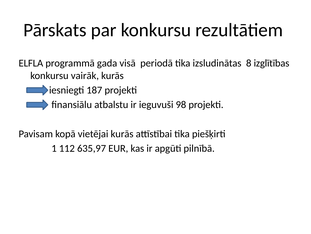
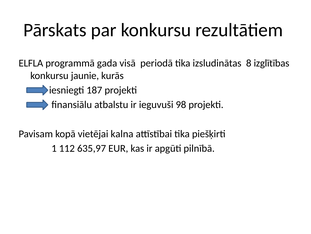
vairāk: vairāk -> jaunie
vietējai kurās: kurās -> kalna
